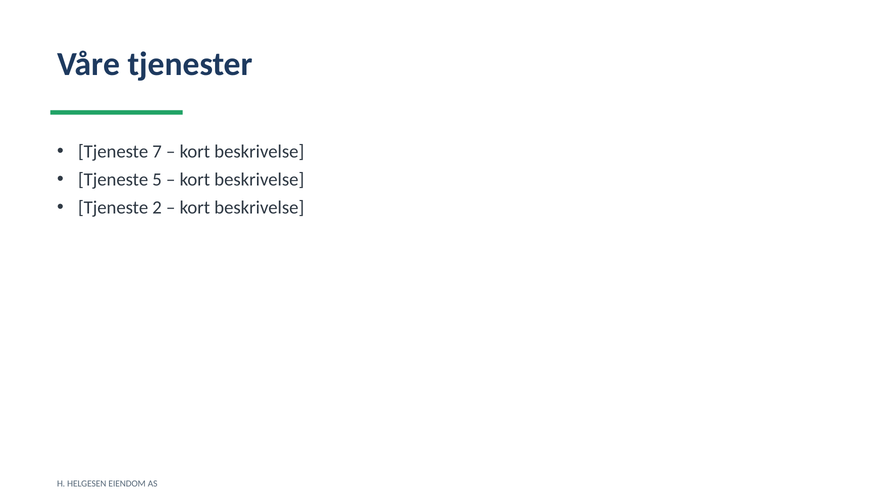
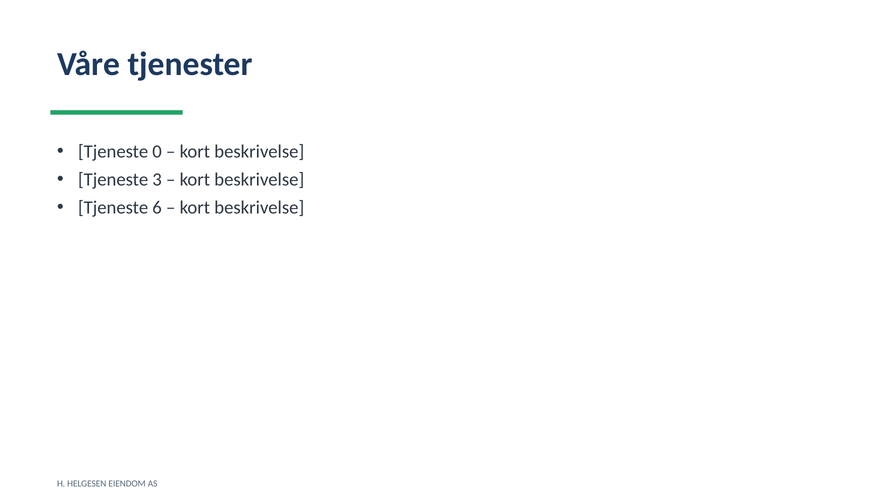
7: 7 -> 0
5: 5 -> 3
2: 2 -> 6
